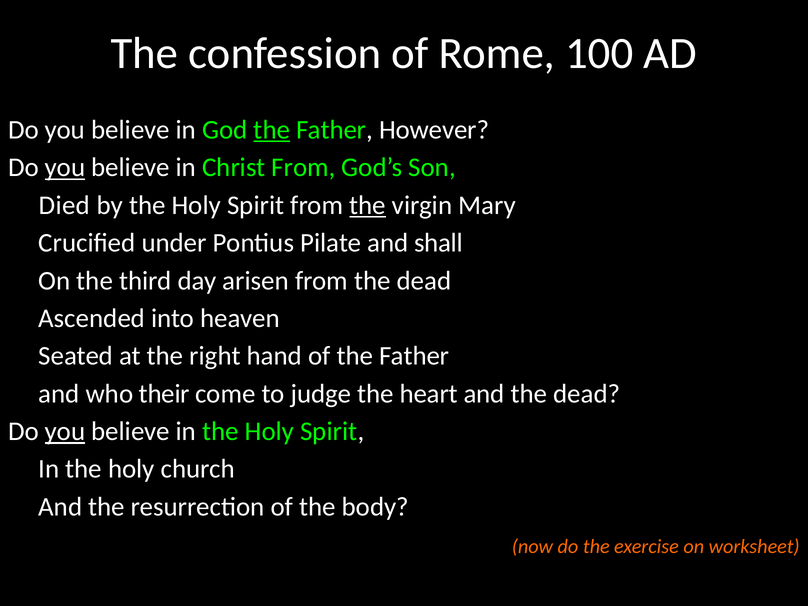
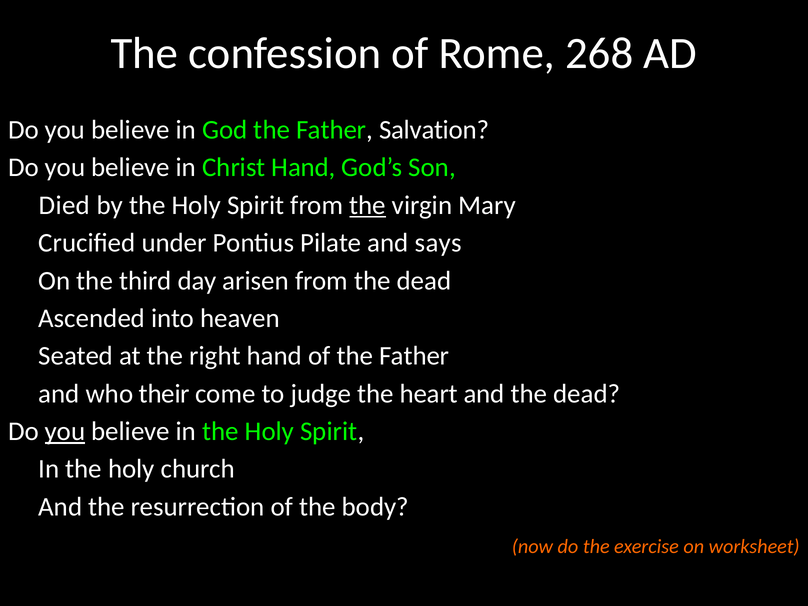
100: 100 -> 268
the at (272, 130) underline: present -> none
However: However -> Salvation
you at (65, 168) underline: present -> none
Christ From: From -> Hand
shall: shall -> says
